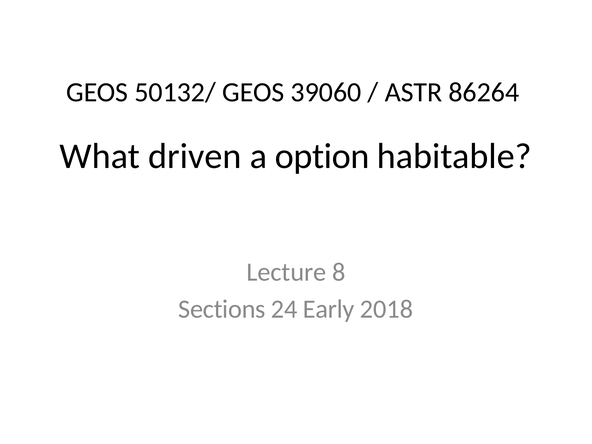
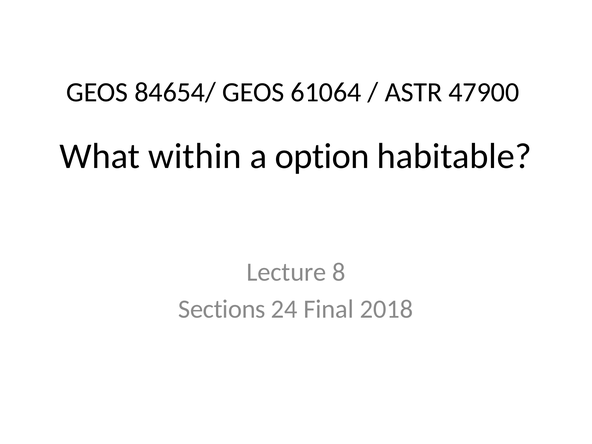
50132/: 50132/ -> 84654/
39060: 39060 -> 61064
86264: 86264 -> 47900
driven: driven -> within
Early: Early -> Final
